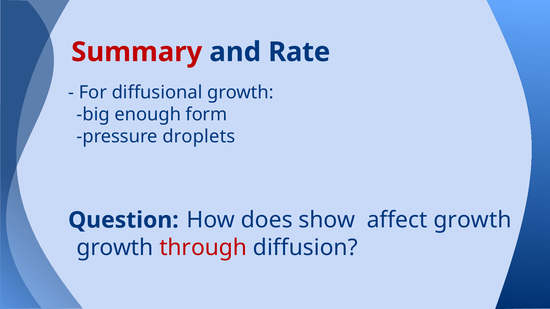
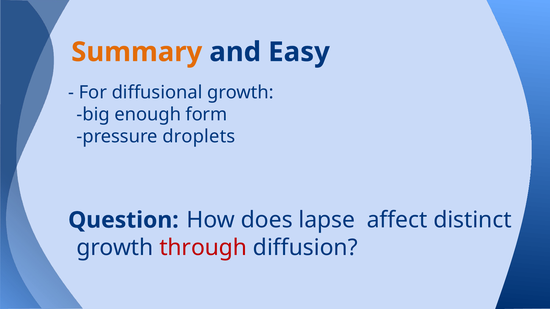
Summary colour: red -> orange
Rate: Rate -> Easy
show: show -> lapse
affect growth: growth -> distinct
